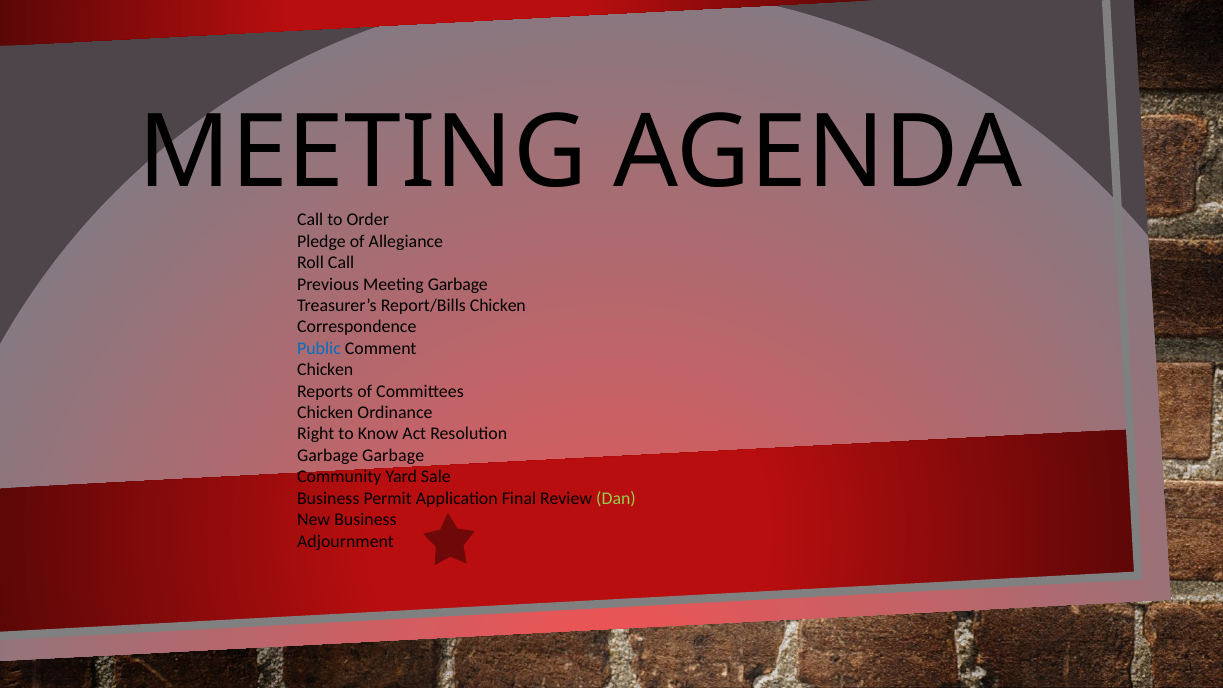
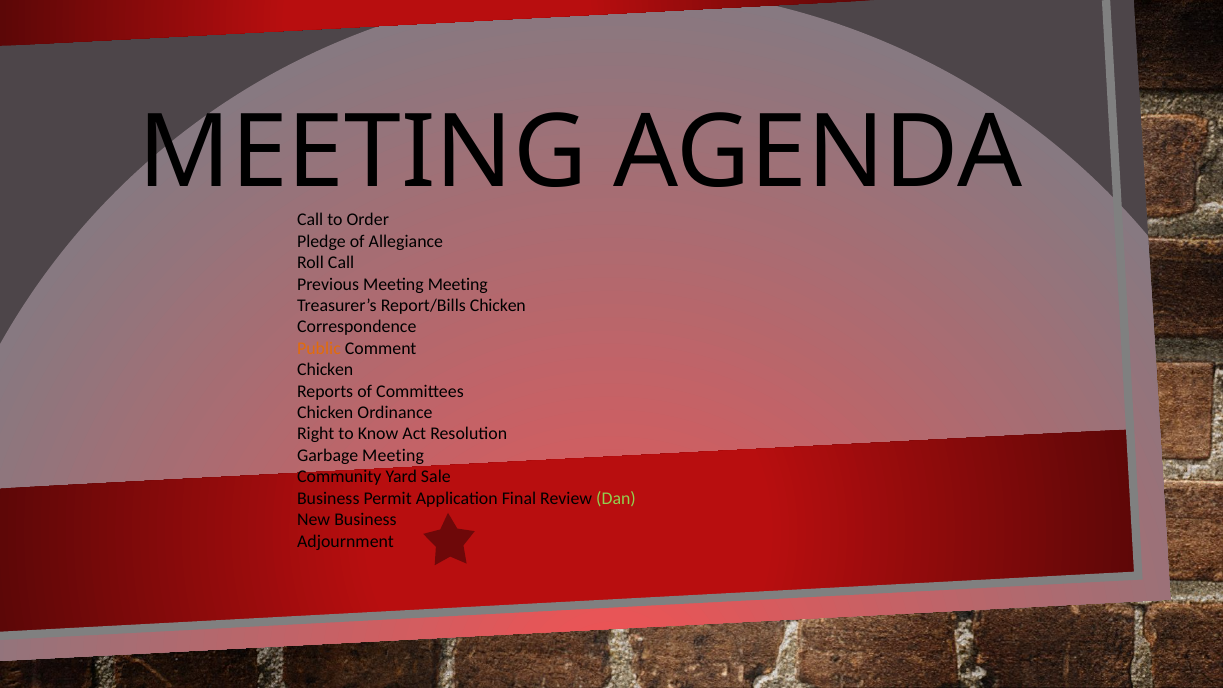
Meeting Garbage: Garbage -> Meeting
Public colour: blue -> orange
Garbage Garbage: Garbage -> Meeting
